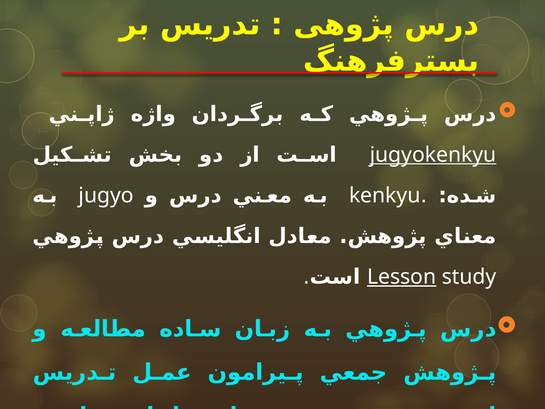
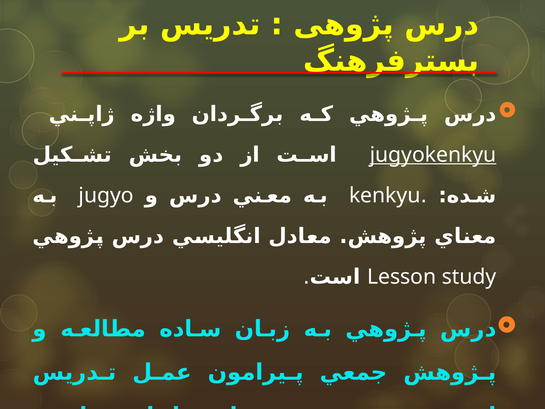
Lesson underline: present -> none
